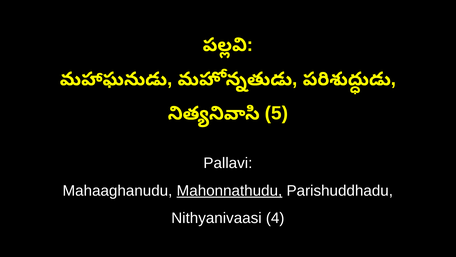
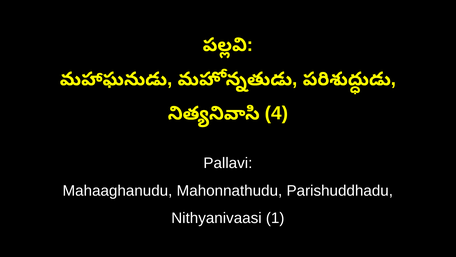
5: 5 -> 4
Mahonnathudu underline: present -> none
4: 4 -> 1
